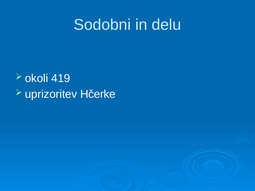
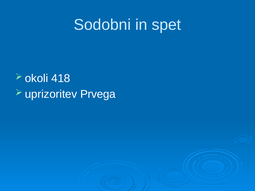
delu: delu -> spet
419: 419 -> 418
Hčerke: Hčerke -> Prvega
